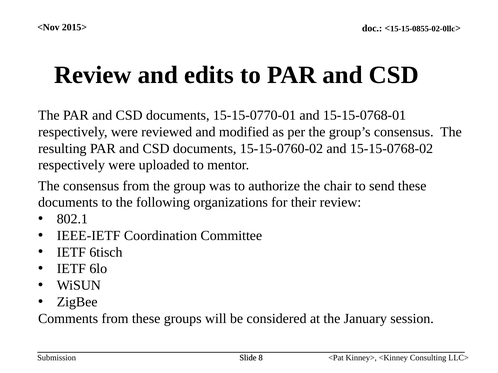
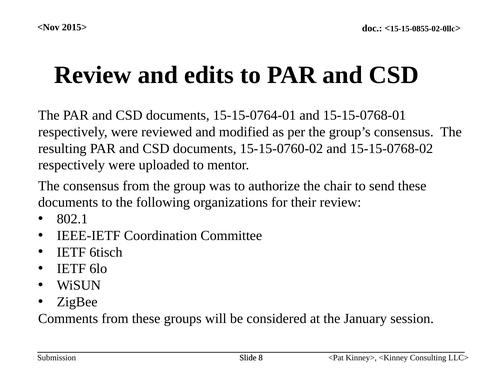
15-15-0770-01: 15-15-0770-01 -> 15-15-0764-01
